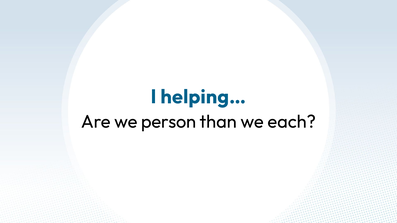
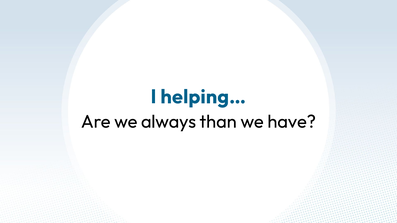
person: person -> always
each: each -> have
